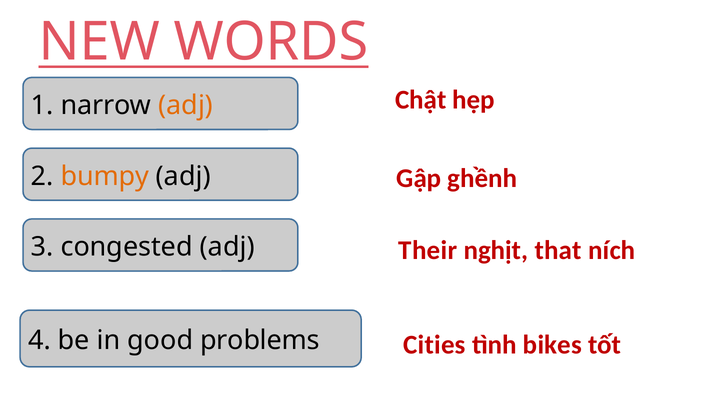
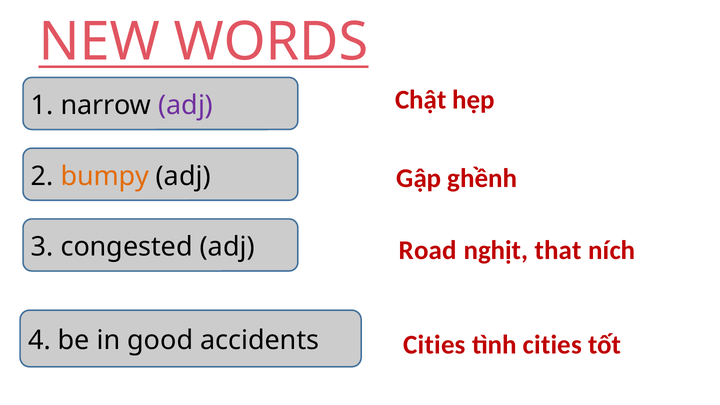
adj at (186, 105) colour: orange -> purple
Their: Their -> Road
problems: problems -> accidents
tình bikes: bikes -> cities
